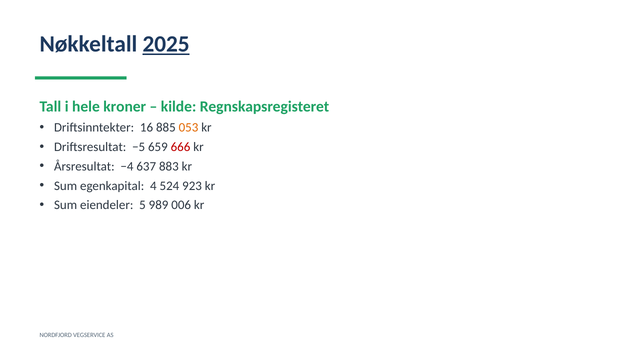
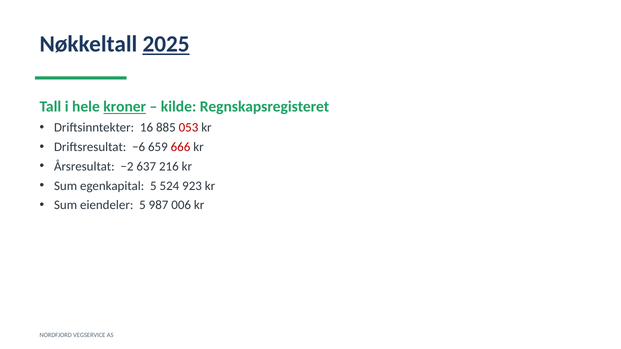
kroner underline: none -> present
053 colour: orange -> red
−5: −5 -> −6
−4: −4 -> −2
883: 883 -> 216
egenkapital 4: 4 -> 5
989: 989 -> 987
